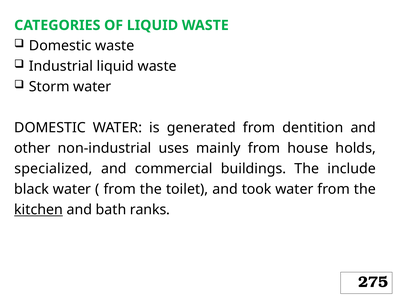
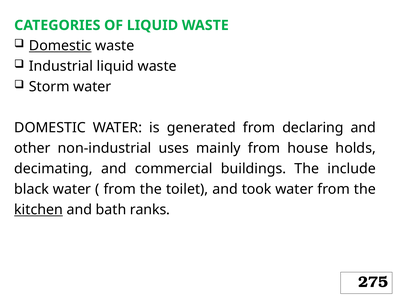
Domestic at (60, 46) underline: none -> present
dentition: dentition -> declaring
specialized: specialized -> decimating
